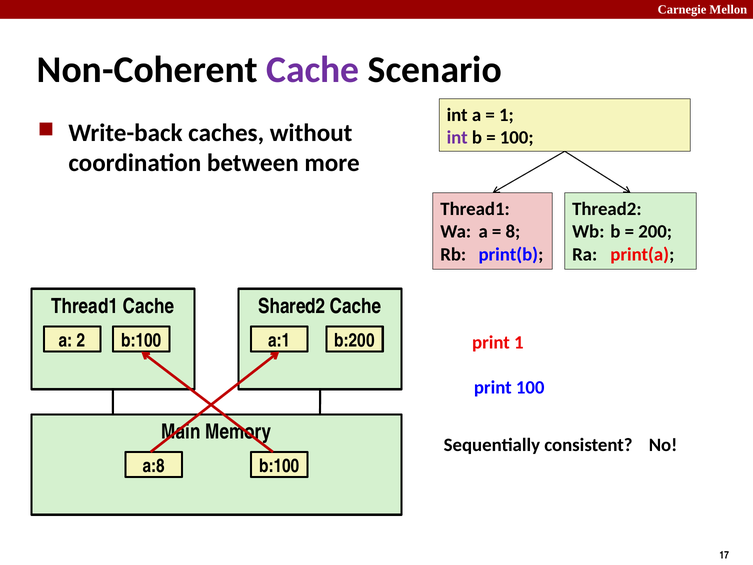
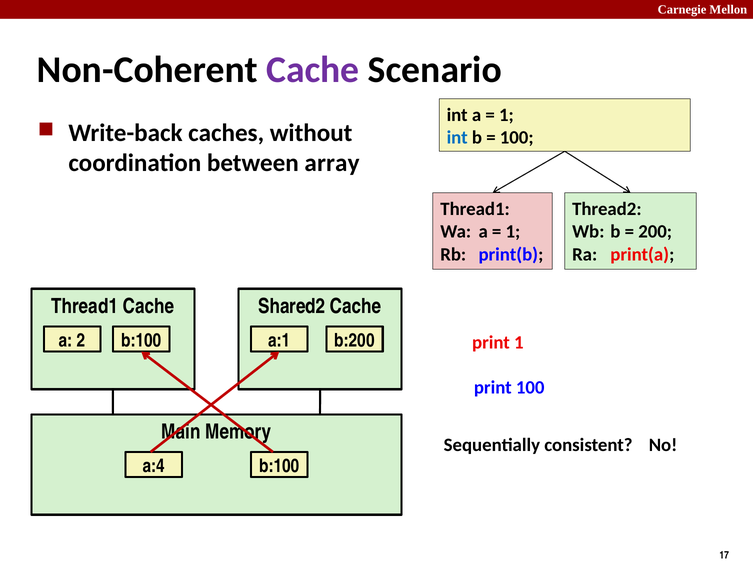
int at (457, 138) colour: purple -> blue
more: more -> array
8 at (513, 232): 8 -> 1
a:8: a:8 -> a:4
